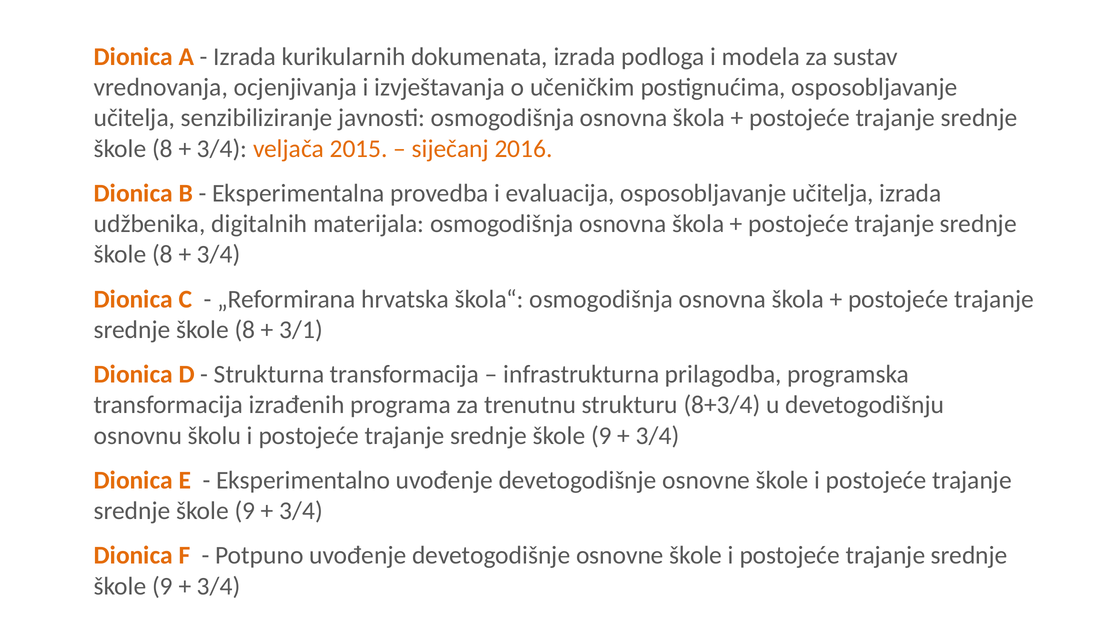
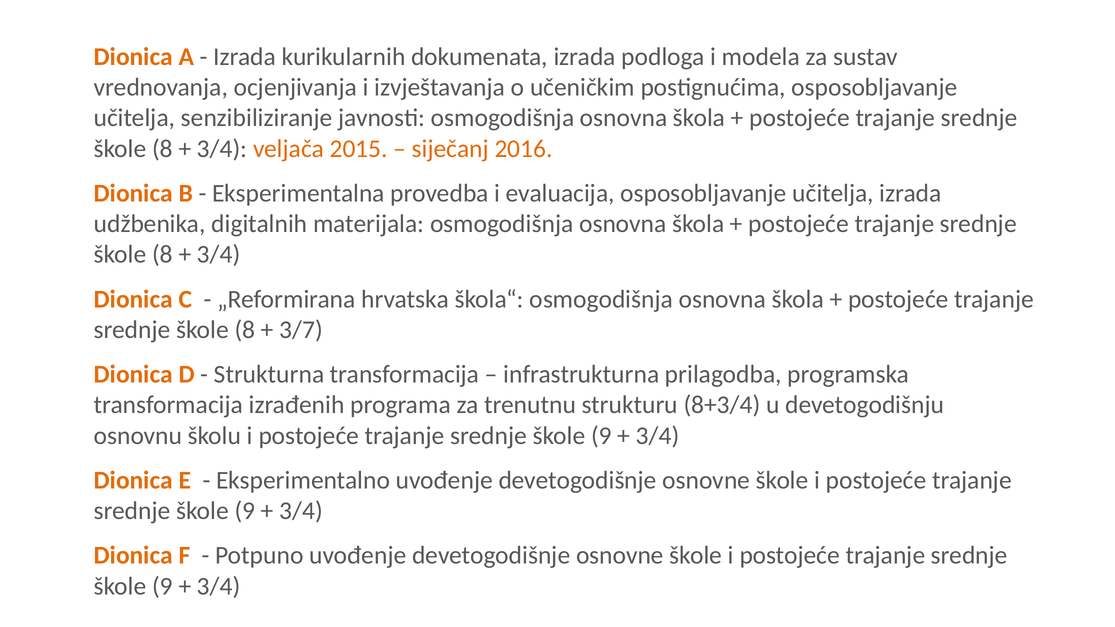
3/1: 3/1 -> 3/7
